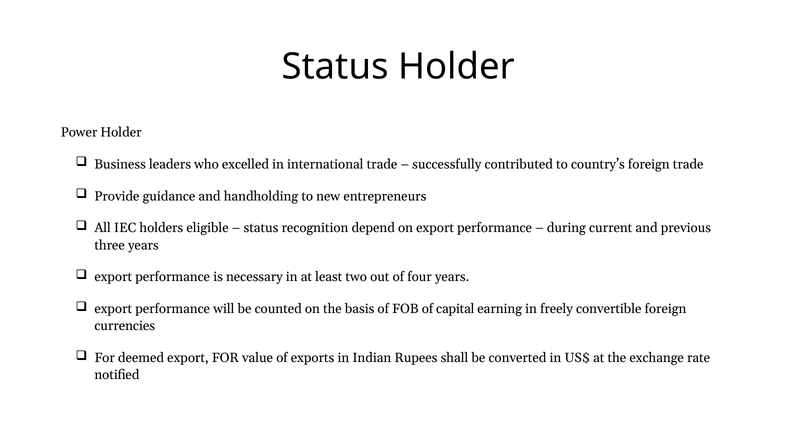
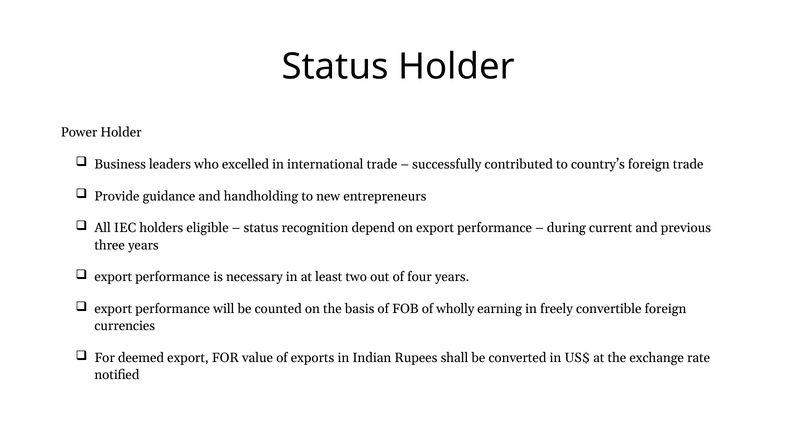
capital: capital -> wholly
